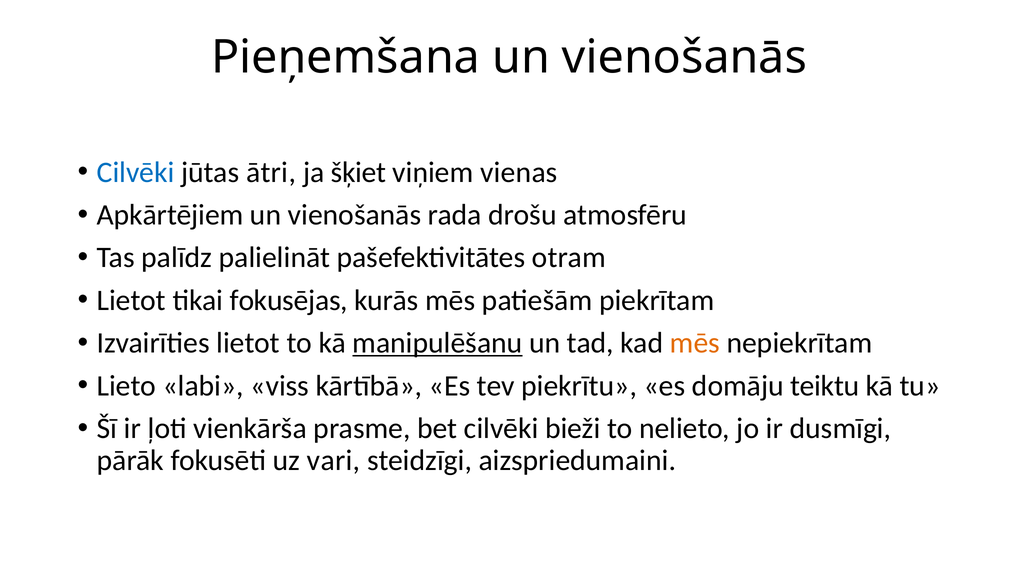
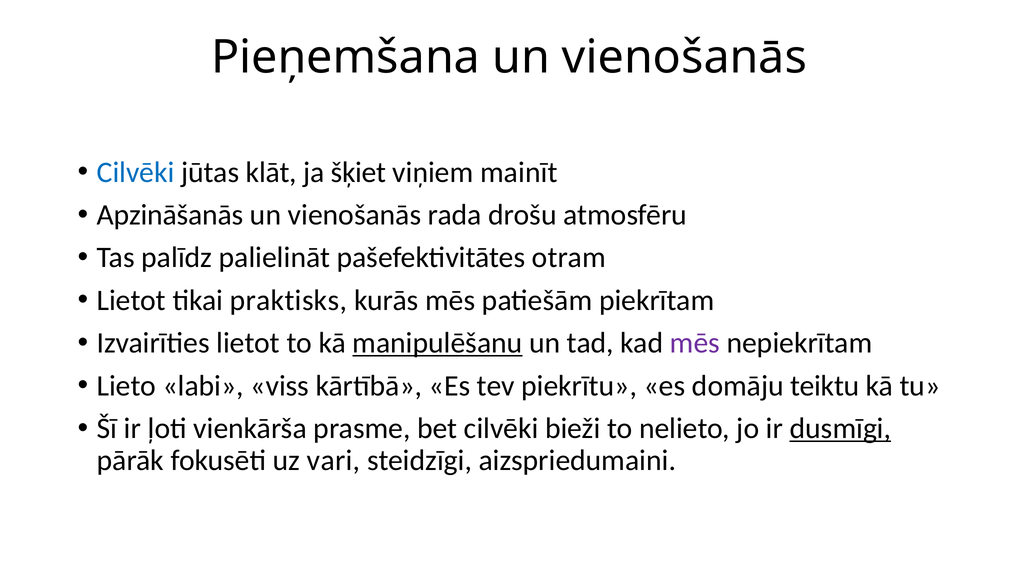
ātri: ātri -> klāt
vienas: vienas -> mainīt
Apkārtējiem: Apkārtējiem -> Apzināšanās
fokusējas: fokusējas -> praktisks
mēs at (695, 343) colour: orange -> purple
dusmīgi underline: none -> present
